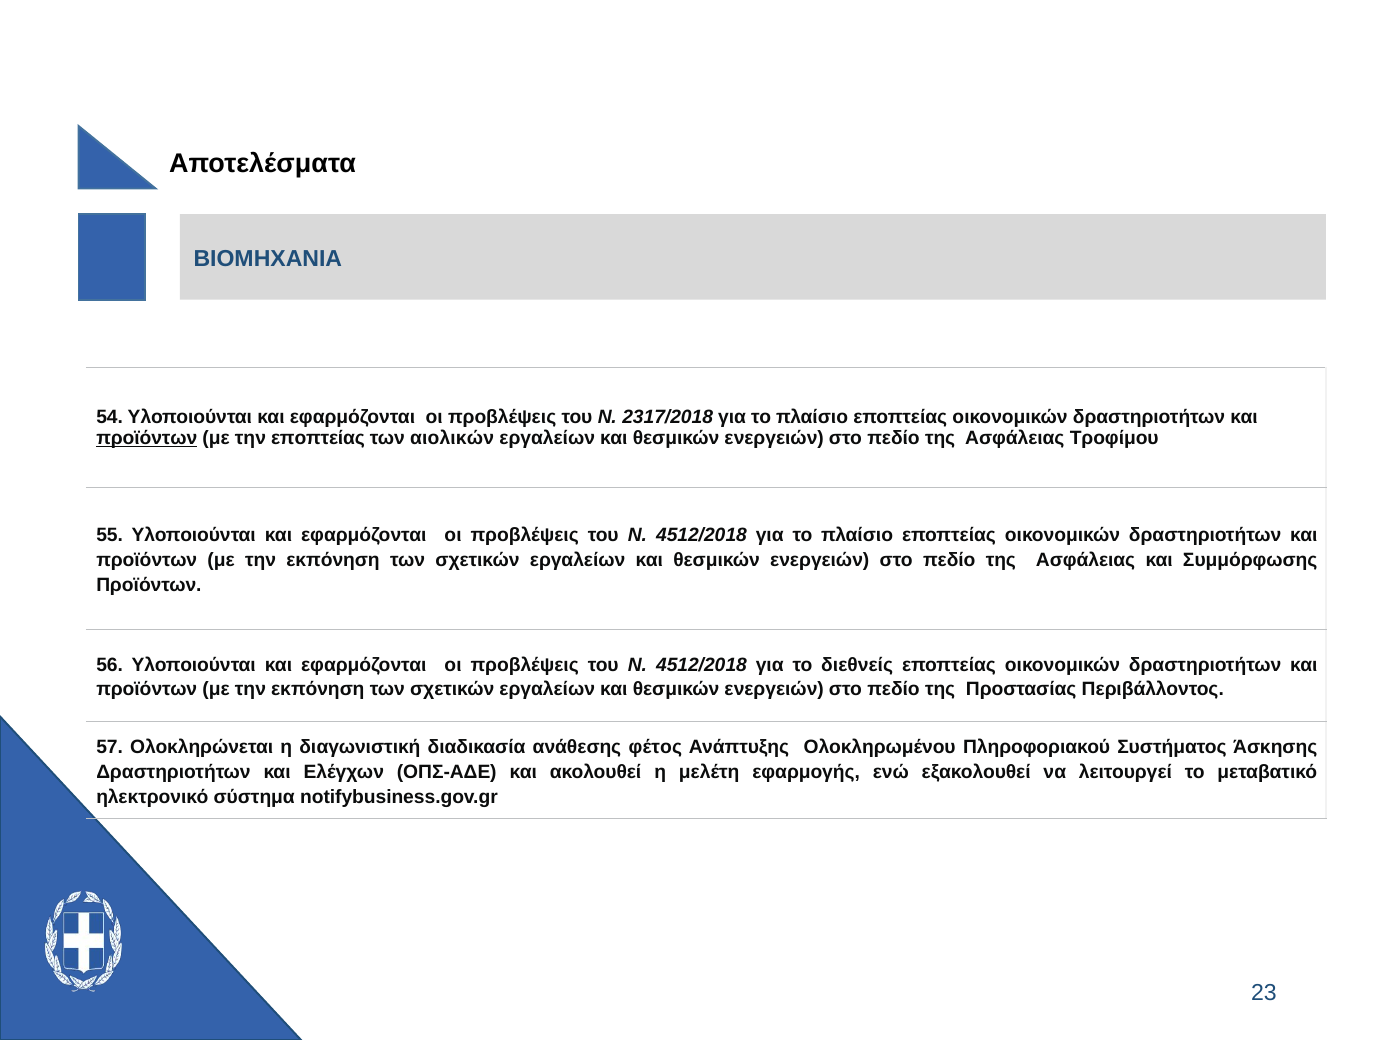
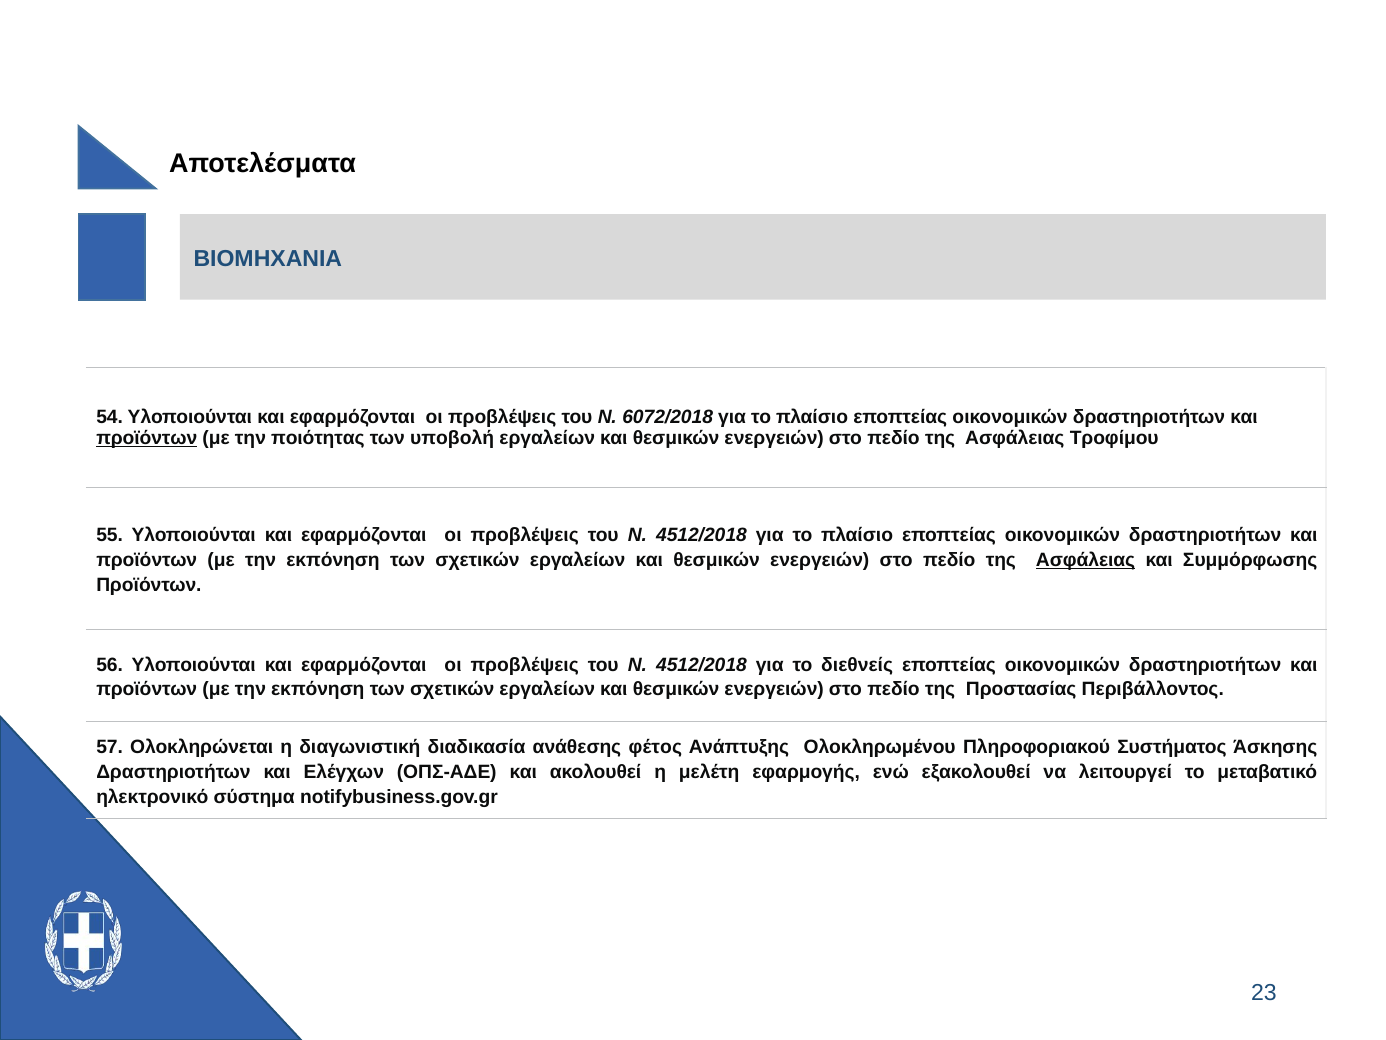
2317/2018: 2317/2018 -> 6072/2018
την εποπτείας: εποπτείας -> ποιότητας
αιολικών: αιολικών -> υποβολή
Ασφάλειας at (1086, 560) underline: none -> present
